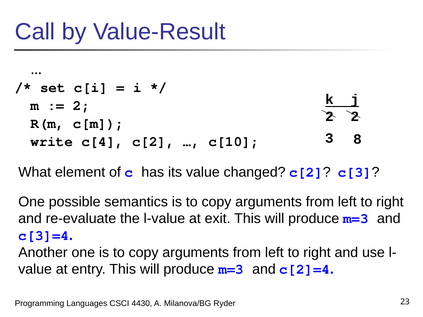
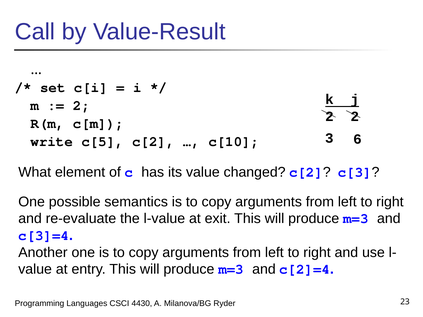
8: 8 -> 6
c[4: c[4 -> c[5
